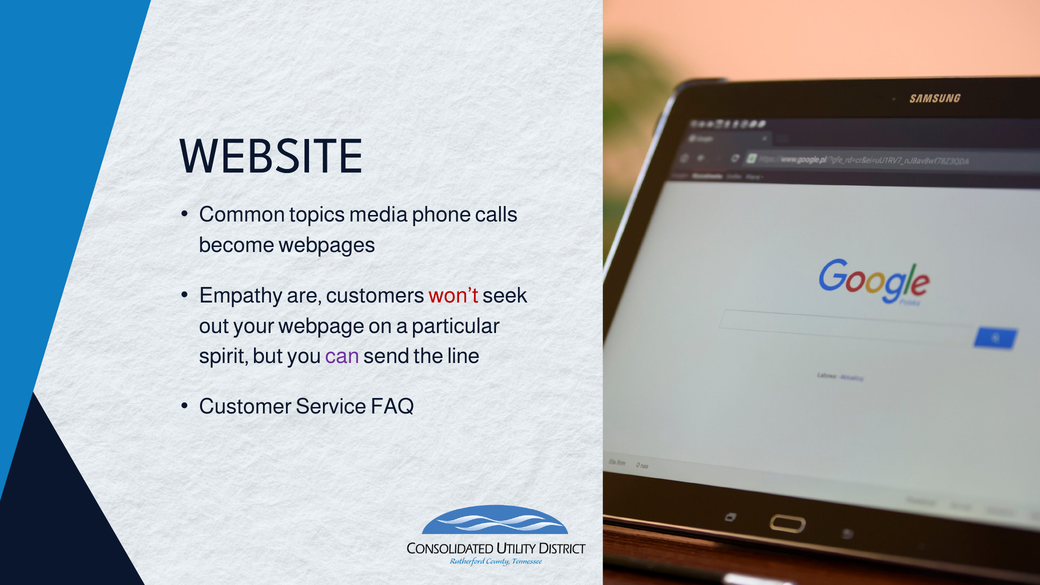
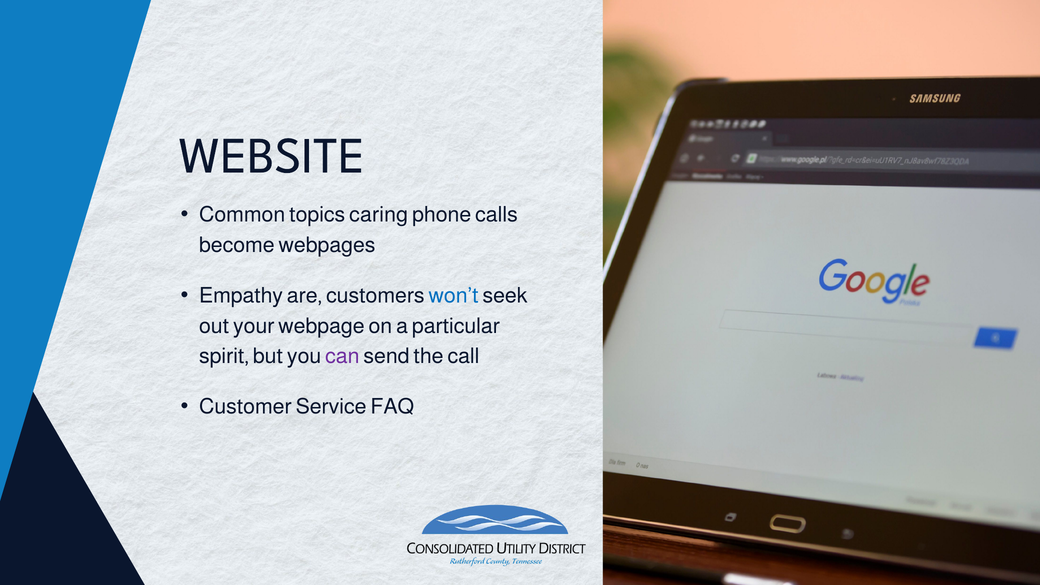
media: media -> caring
won’t colour: red -> blue
line: line -> call
